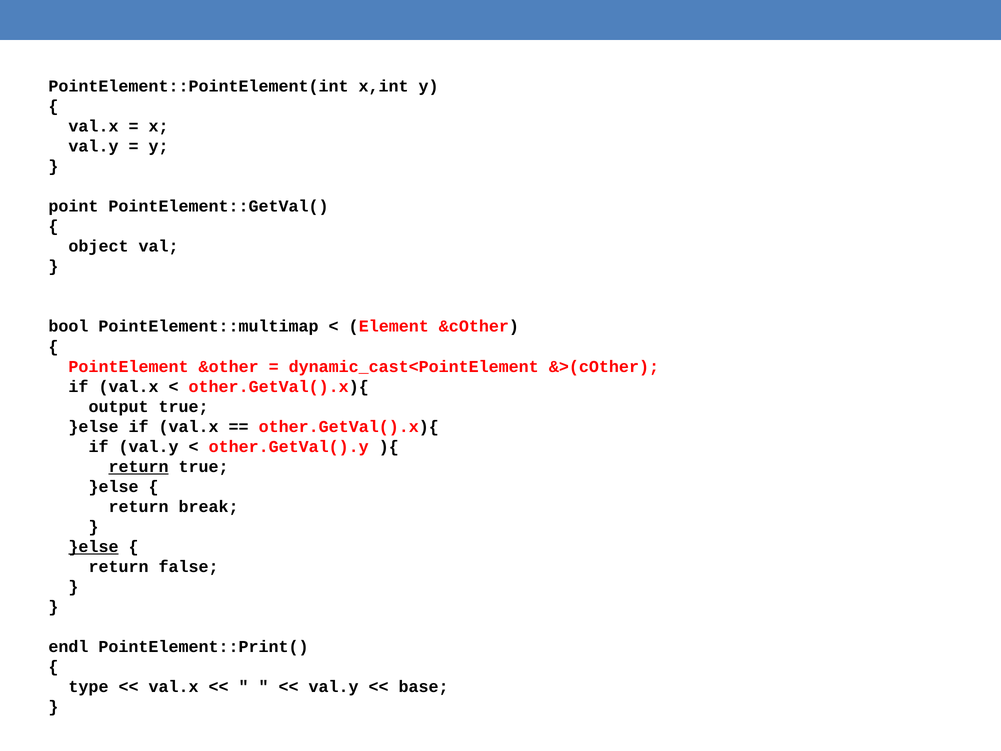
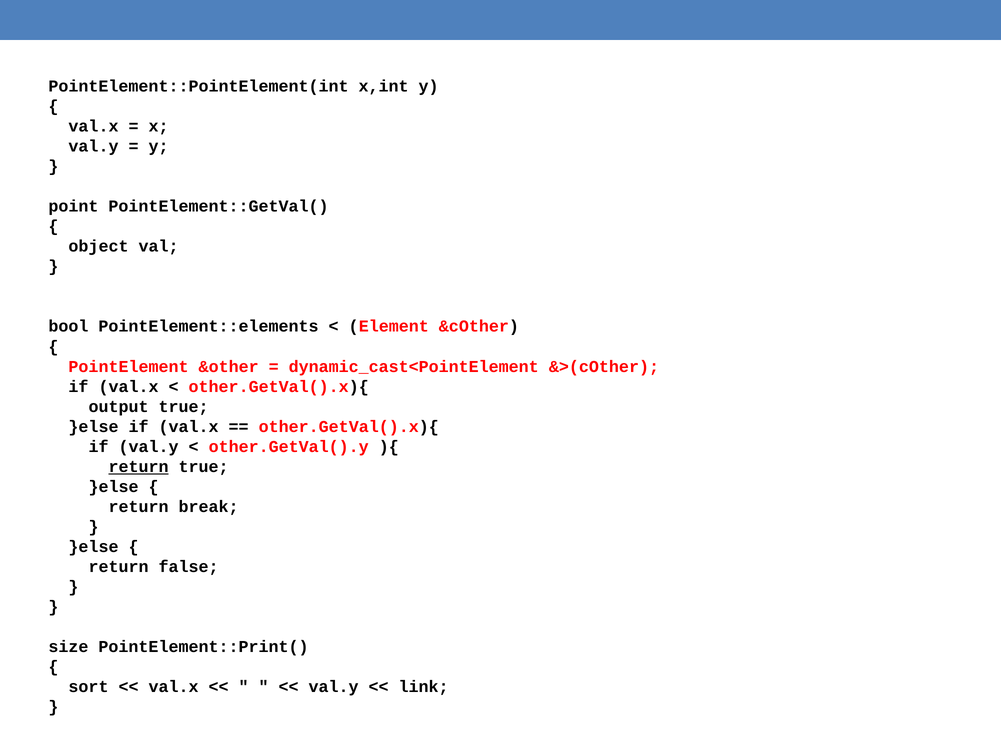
PointElement::multimap: PointElement::multimap -> PointElement::elements
}else at (93, 547) underline: present -> none
endl: endl -> size
type: type -> sort
base: base -> link
